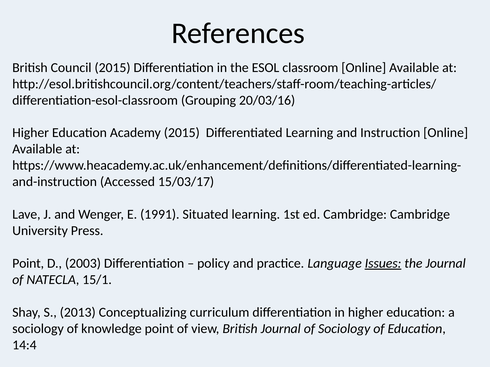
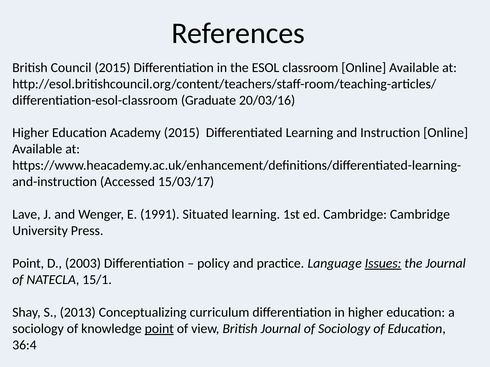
Grouping: Grouping -> Graduate
point at (159, 329) underline: none -> present
14:4: 14:4 -> 36:4
